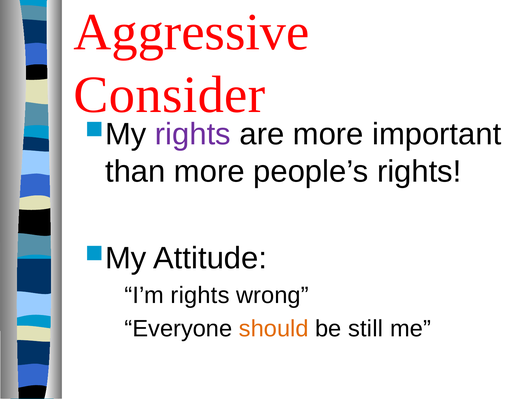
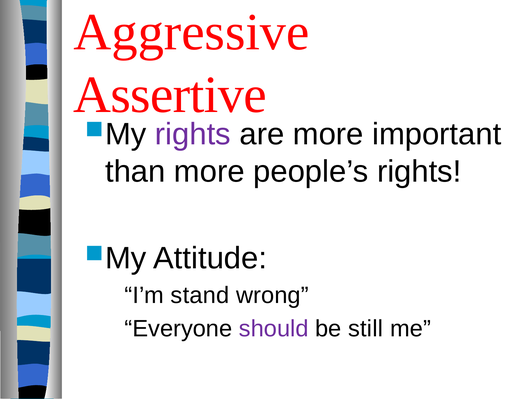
Consider: Consider -> Assertive
I’m rights: rights -> stand
should colour: orange -> purple
